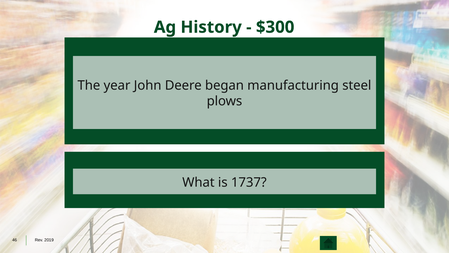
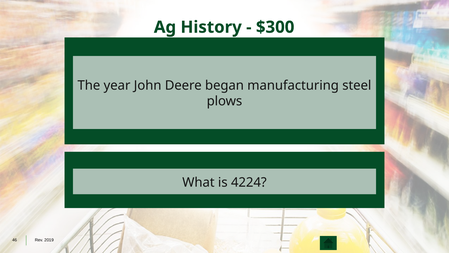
1737: 1737 -> 4224
